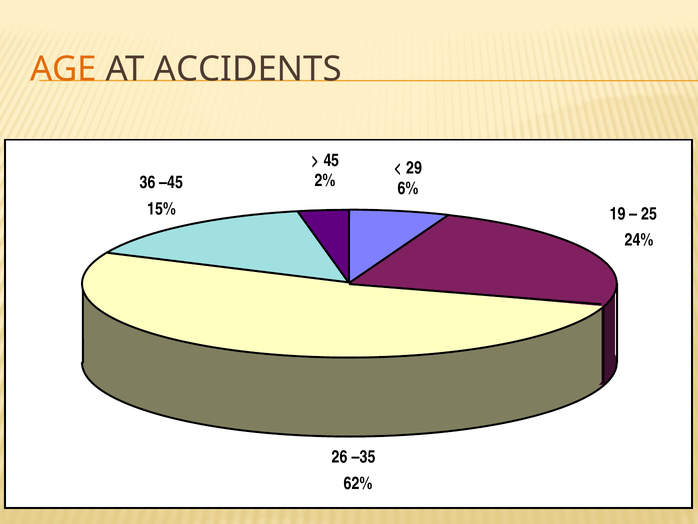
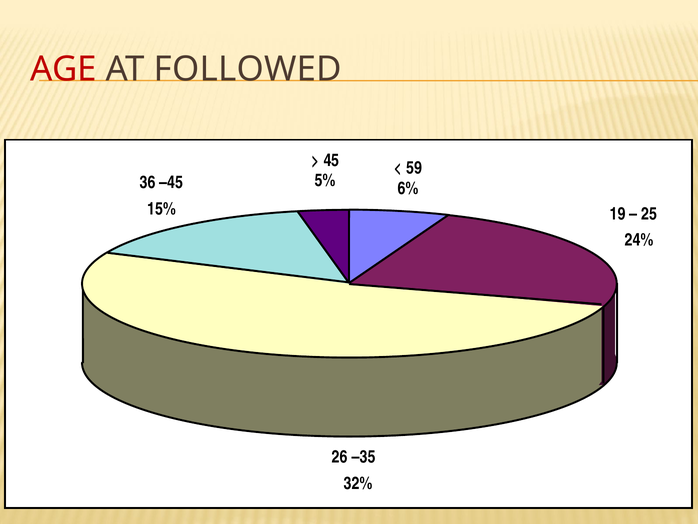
AGE colour: orange -> red
ACCIDENTS: ACCIDENTS -> FOLLOWED
29: 29 -> 59
2%: 2% -> 5%
62%: 62% -> 32%
